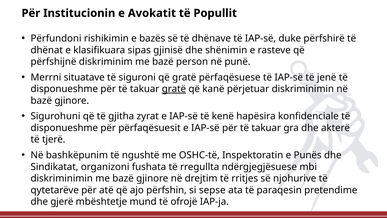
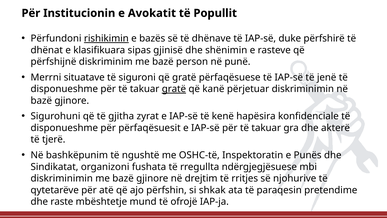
rishikimin underline: none -> present
sepse: sepse -> shkak
gjerë: gjerë -> raste
